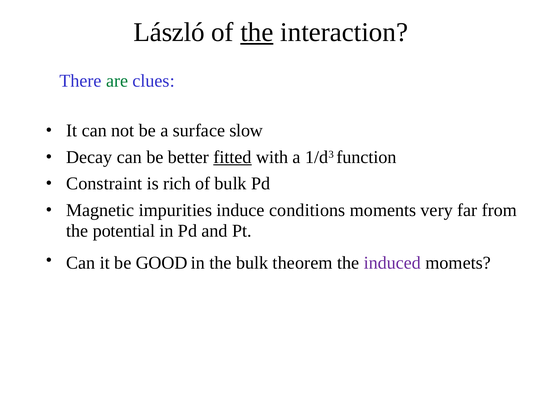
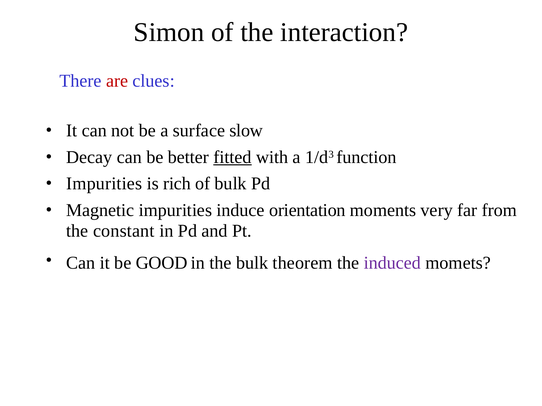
László: László -> Simon
the at (257, 32) underline: present -> none
are colour: green -> red
Constraint at (104, 184): Constraint -> Impurities
conditions: conditions -> orientation
potential: potential -> constant
